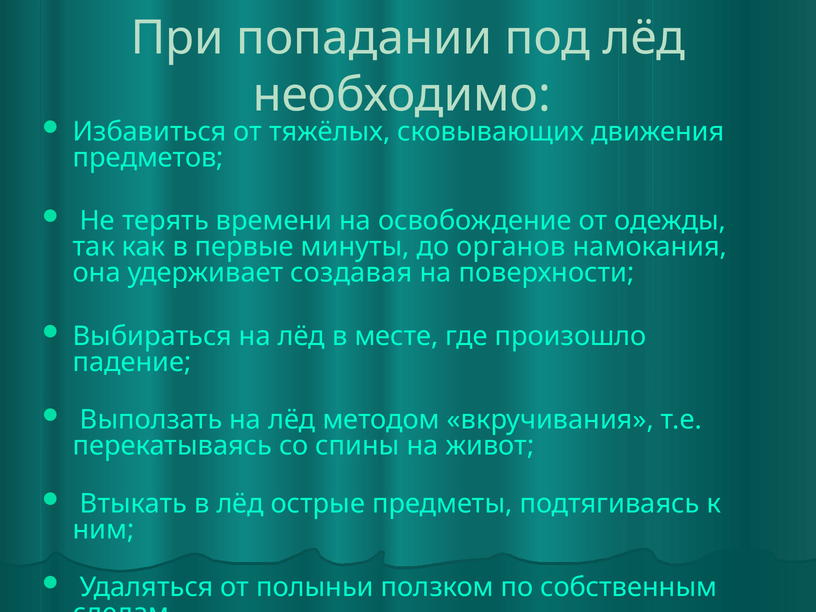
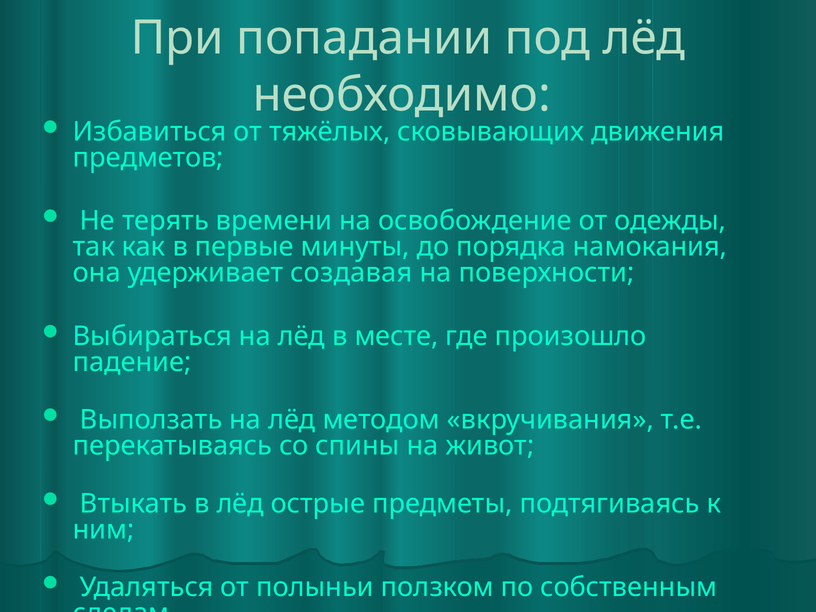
органов: органов -> порядка
